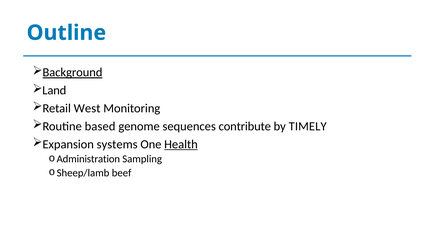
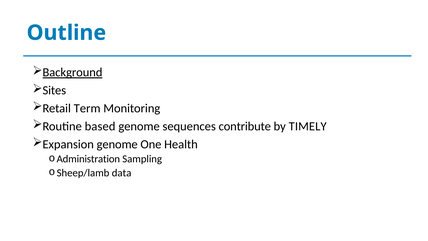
Land: Land -> Sites
West: West -> Term
Expansion systems: systems -> genome
Health underline: present -> none
beef: beef -> data
